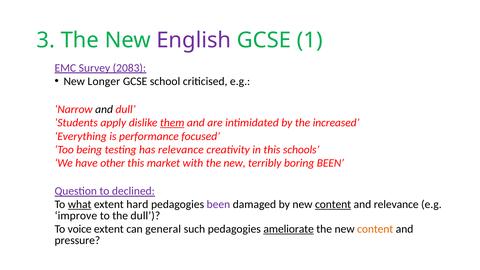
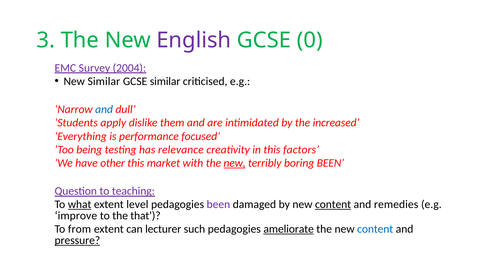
1: 1 -> 0
2083: 2083 -> 2004
New Longer: Longer -> Similar
GCSE school: school -> similar
and at (104, 109) colour: black -> blue
them underline: present -> none
schools: schools -> factors
new at (235, 163) underline: none -> present
declined: declined -> teaching
hard: hard -> level
and relevance: relevance -> remedies
the dull: dull -> that
voice: voice -> from
general: general -> lecturer
content at (375, 229) colour: orange -> blue
pressure underline: none -> present
